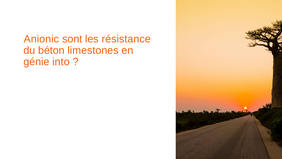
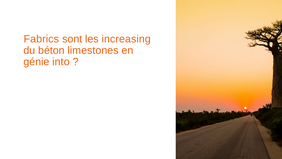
Anionic: Anionic -> Fabrics
résistance: résistance -> increasing
